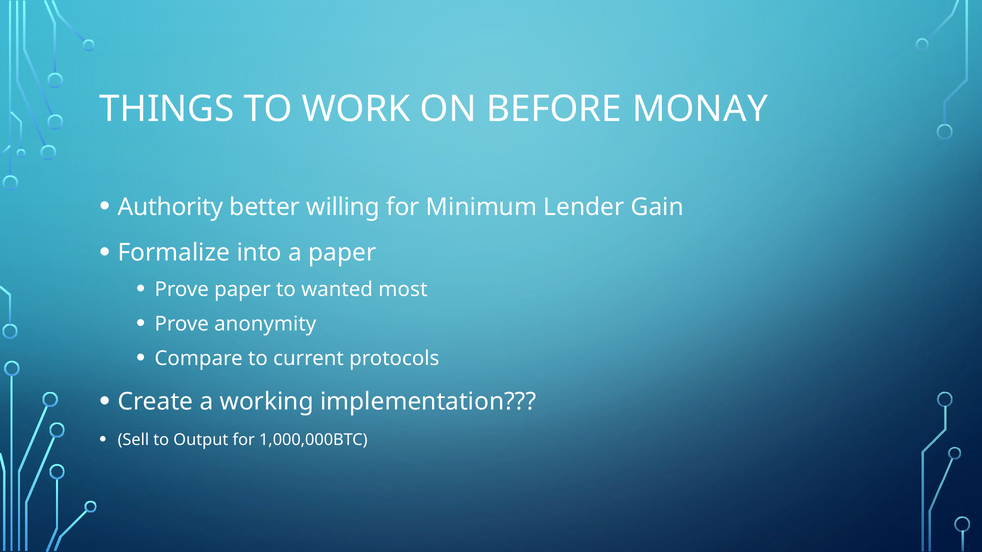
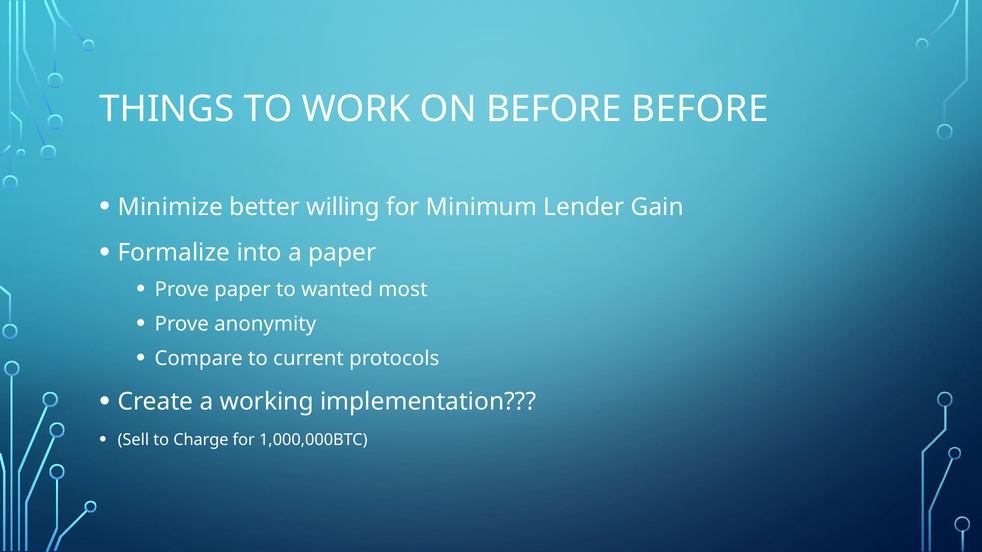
BEFORE MONAY: MONAY -> BEFORE
Authority: Authority -> Minimize
Output: Output -> Charge
